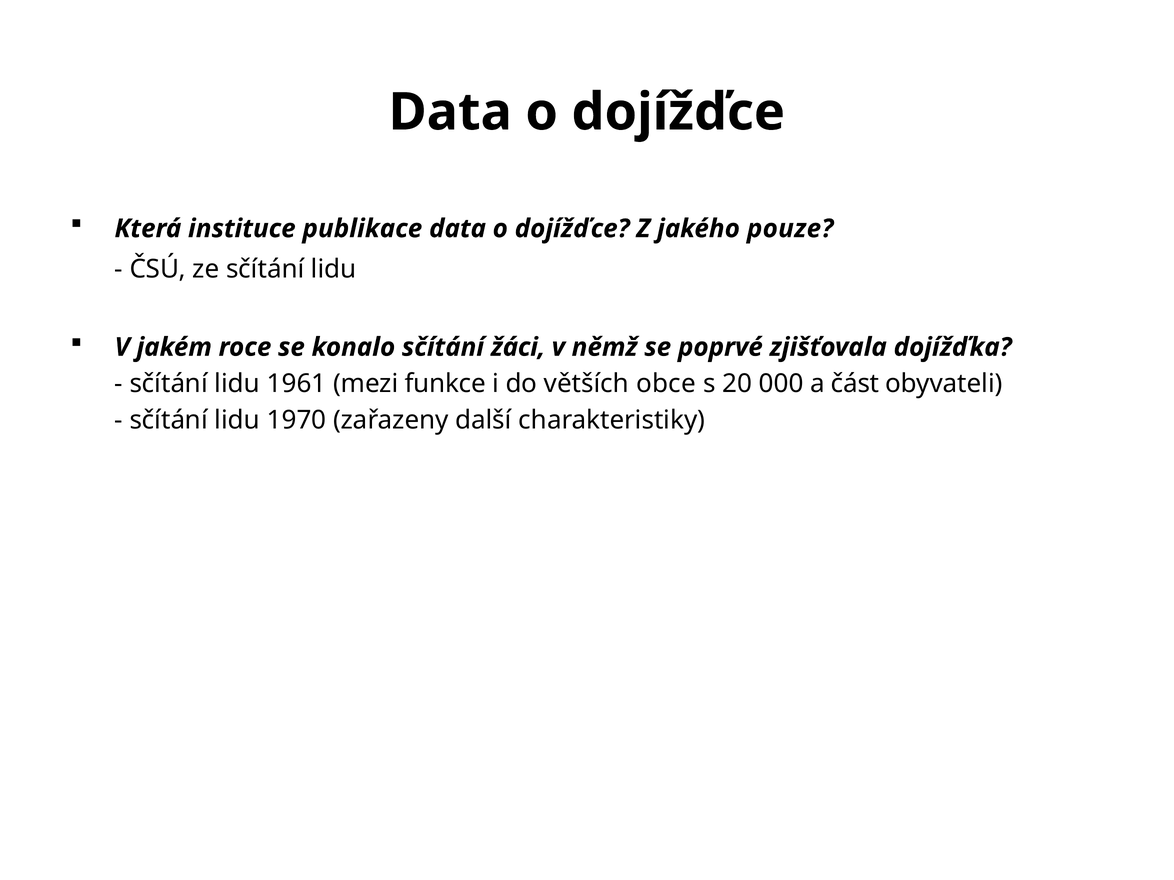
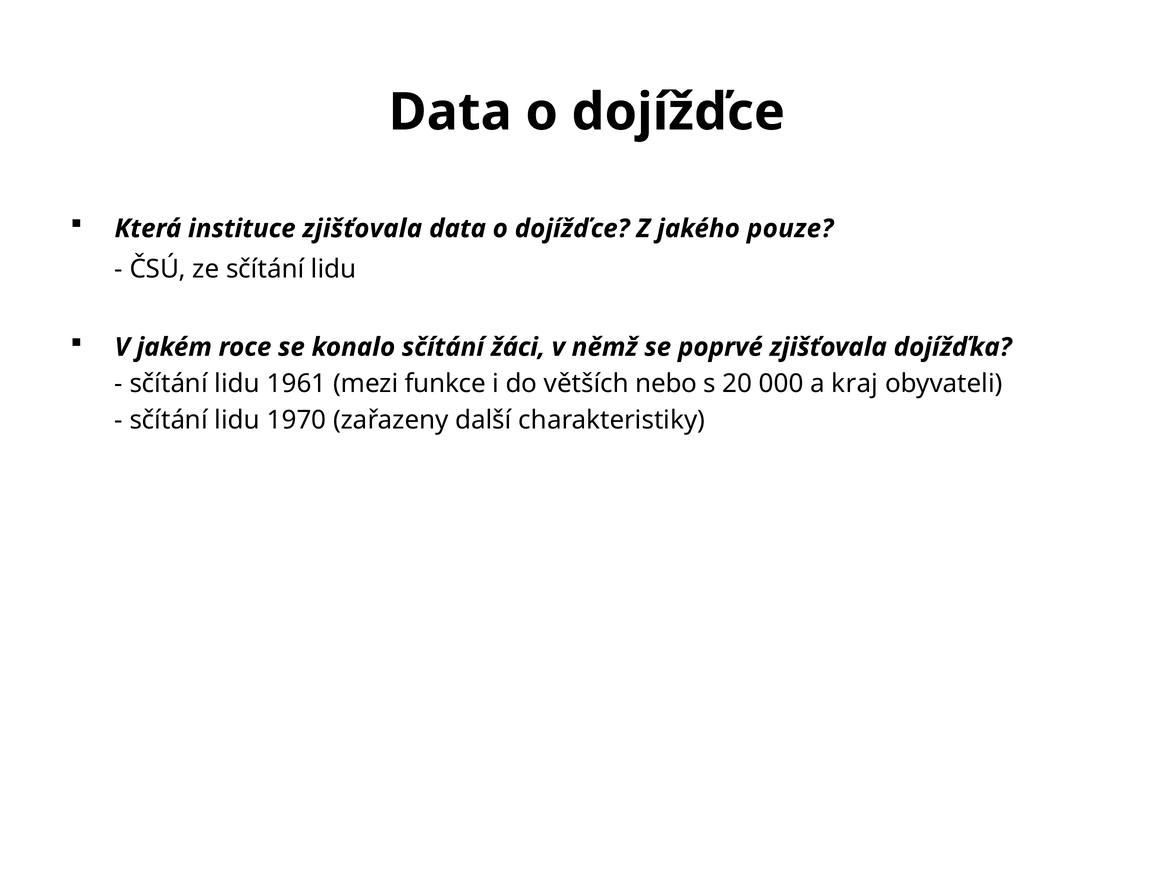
instituce publikace: publikace -> zjišťovala
obce: obce -> nebo
část: část -> kraj
